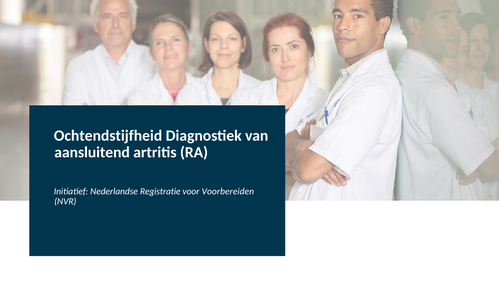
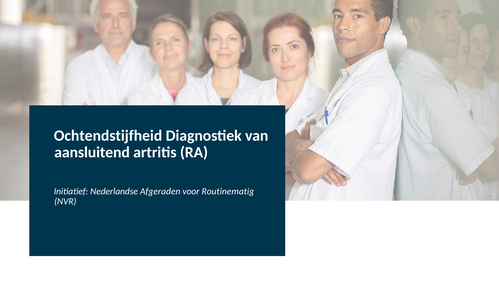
Registratie: Registratie -> Afgeraden
Voorbereiden: Voorbereiden -> Routinematig
